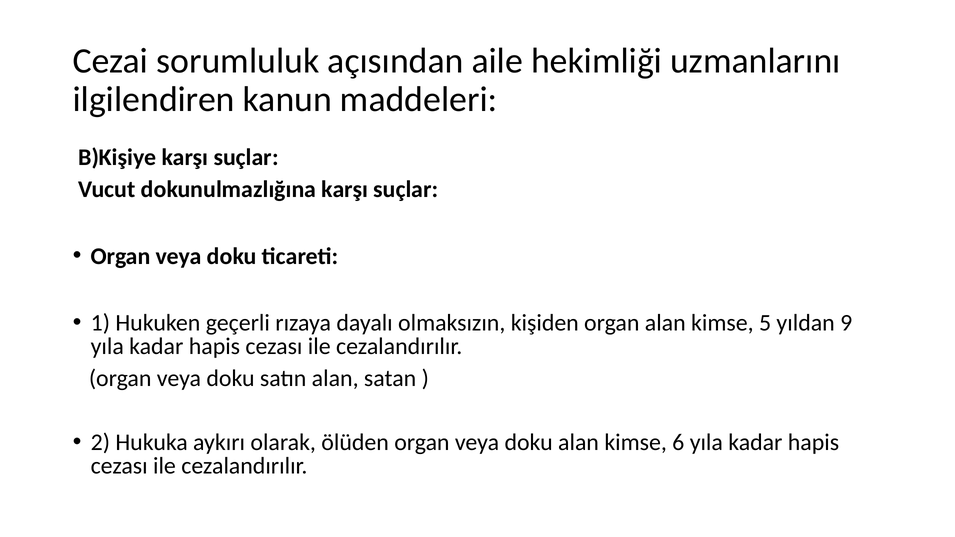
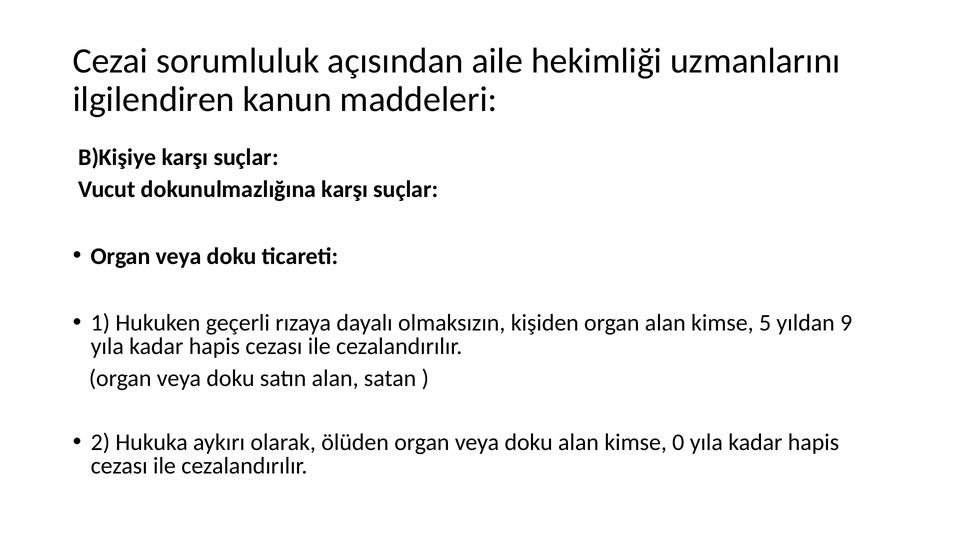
6: 6 -> 0
